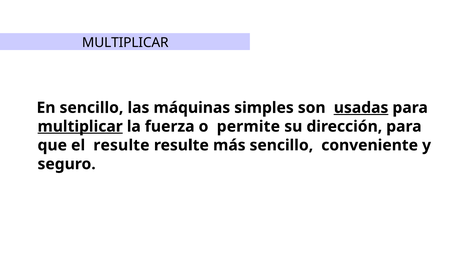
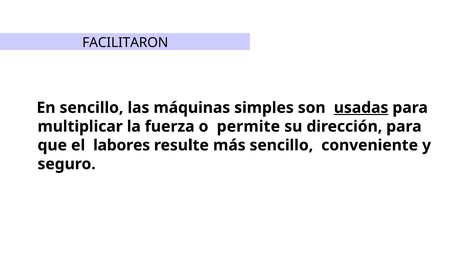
MULTIPLICAR at (125, 43): MULTIPLICAR -> FACILITARON
multiplicar at (80, 127) underline: present -> none
el resulte: resulte -> labores
